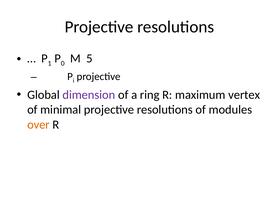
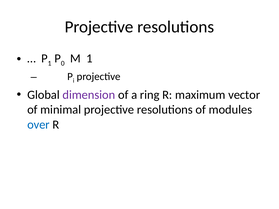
5 at (89, 59): 5 -> 1
vertex: vertex -> vector
over colour: orange -> blue
